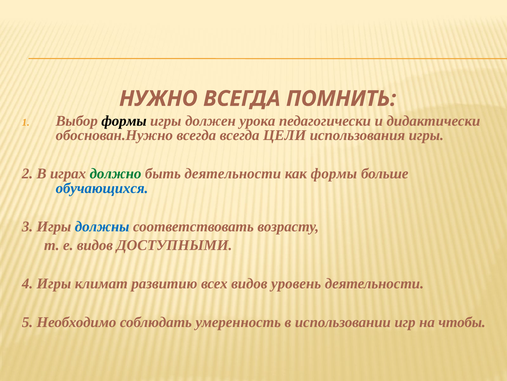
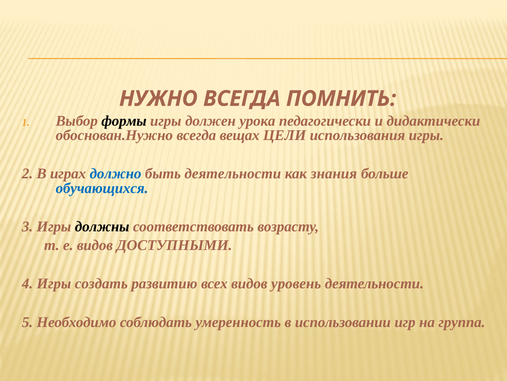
всегда всегда: всегда -> вещах
должно colour: green -> blue
как формы: формы -> знания
должны colour: blue -> black
климат: климат -> создать
чтобы: чтобы -> группа
